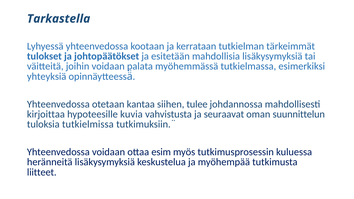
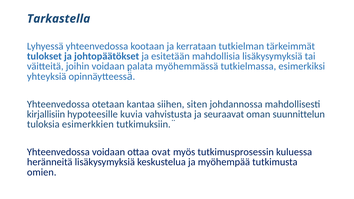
tulee: tulee -> siten
kirjoittaa: kirjoittaa -> kirjallisiin
tutkielmissa: tutkielmissa -> esimerkkien
esim: esim -> ovat
liitteet: liitteet -> omien
